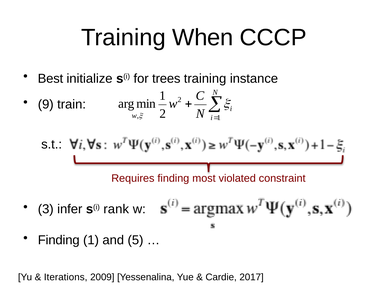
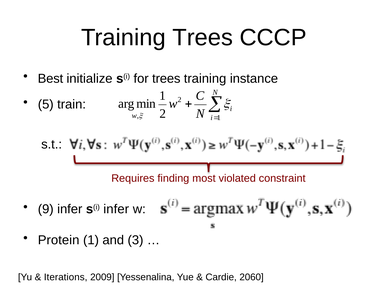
Training When: When -> Trees
9: 9 -> 5
3: 3 -> 9
s(i rank: rank -> infer
Finding at (59, 240): Finding -> Protein
5: 5 -> 3
2017: 2017 -> 2060
